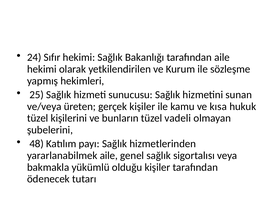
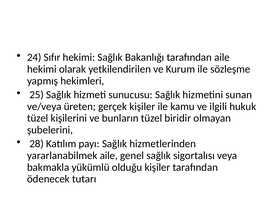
kısa: kısa -> ilgili
vadeli: vadeli -> biridir
48: 48 -> 28
